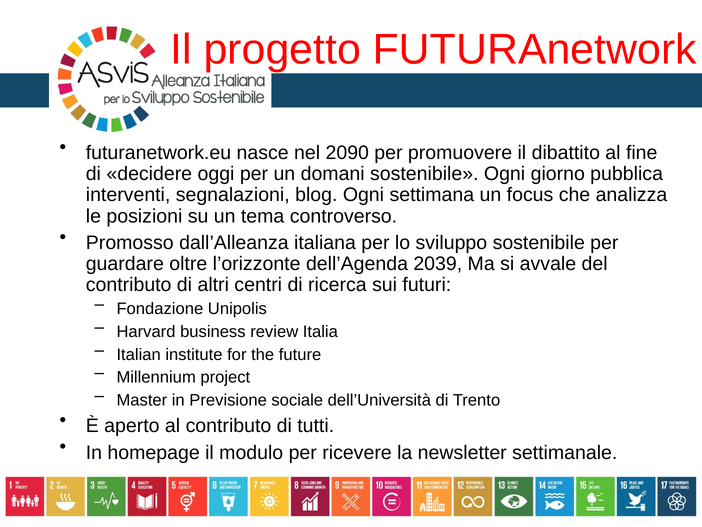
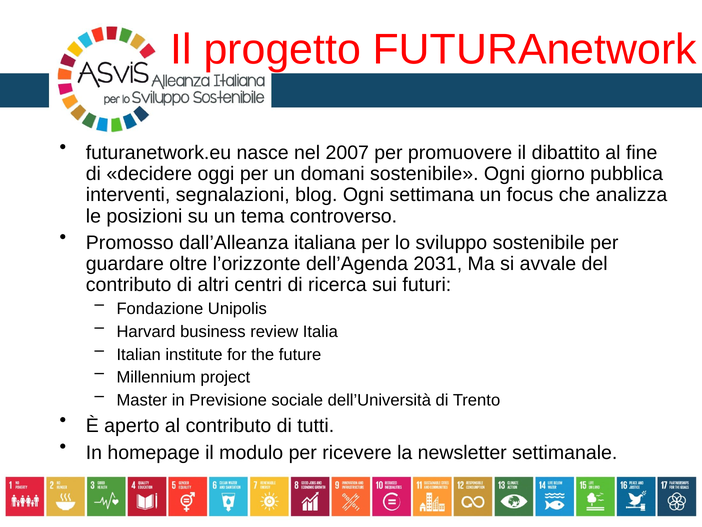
2090: 2090 -> 2007
2039: 2039 -> 2031
